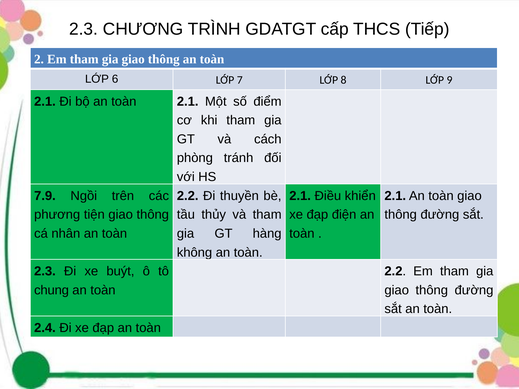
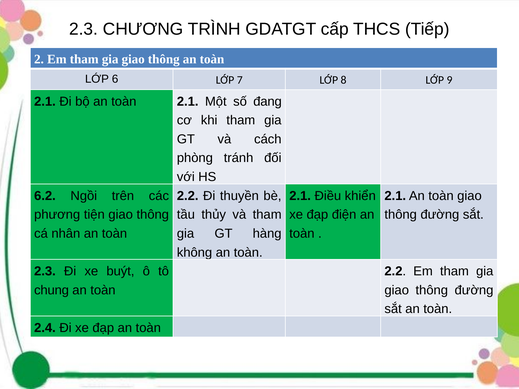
điểm: điểm -> đang
7.9: 7.9 -> 6.2
